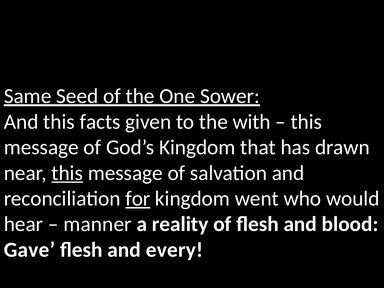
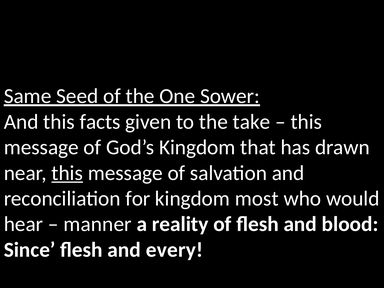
with: with -> take
for underline: present -> none
went: went -> most
Gave: Gave -> Since
